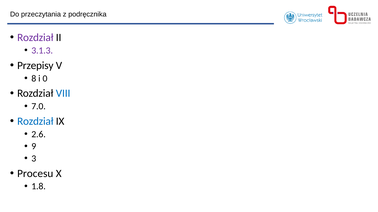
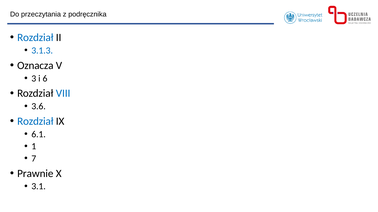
Rozdział at (35, 38) colour: purple -> blue
3.1.3 colour: purple -> blue
Przepisy: Przepisy -> Oznacza
8: 8 -> 3
0: 0 -> 6
7.0: 7.0 -> 3.6
2.6: 2.6 -> 6.1
9: 9 -> 1
3: 3 -> 7
Procesu: Procesu -> Prawnie
1.8: 1.8 -> 3.1
